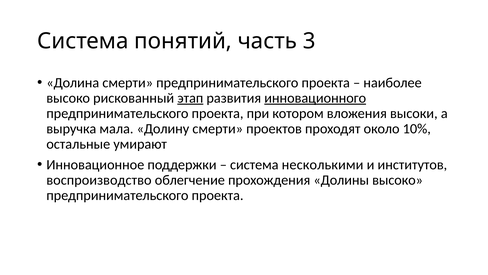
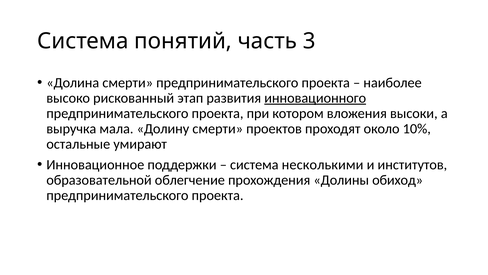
этап underline: present -> none
воспроизводство: воспроизводство -> образовательной
Долины высоко: высоко -> обиход
